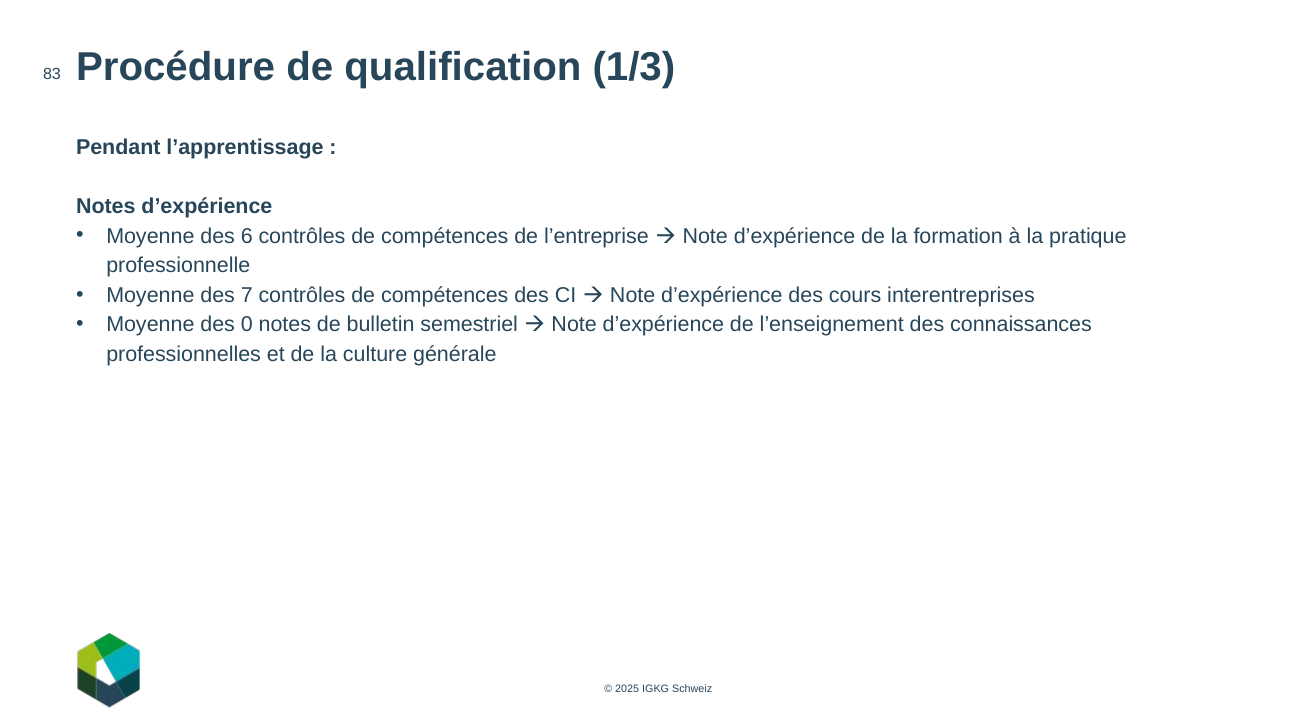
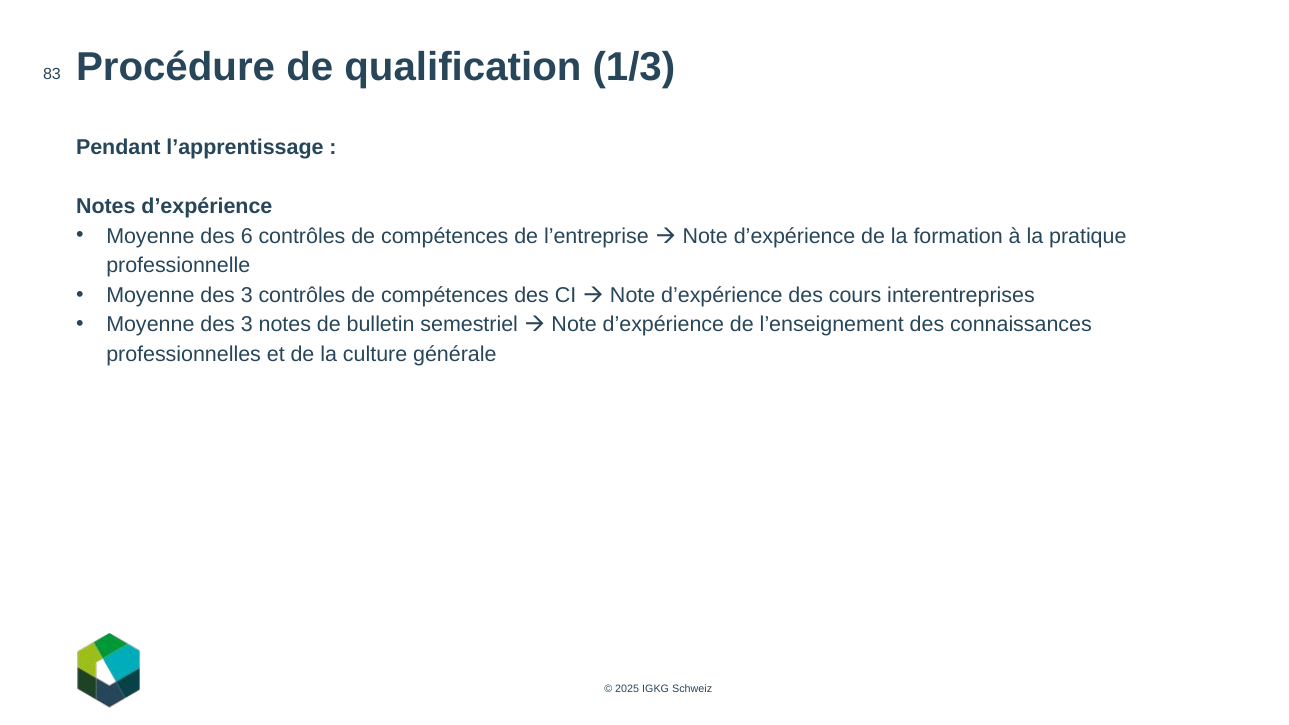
7 at (247, 295): 7 -> 3
0 at (247, 325): 0 -> 3
